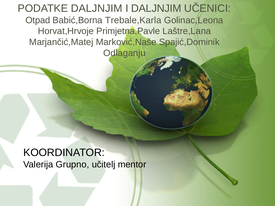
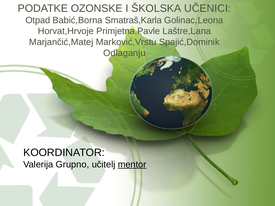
PODATKE DALJNJIM: DALJNJIM -> OZONSKE
I DALJNJIM: DALJNJIM -> ŠKOLSKA
Trebale,Karla: Trebale,Karla -> Smatraš,Karla
Marković,Naše: Marković,Naše -> Marković,Vrstu
mentor underline: none -> present
